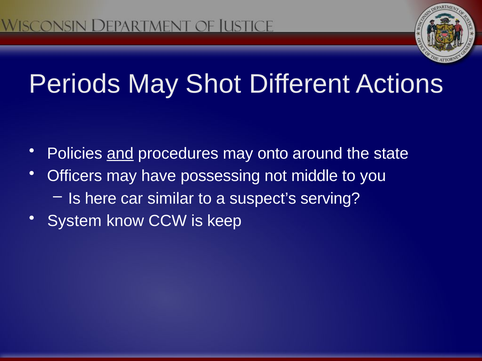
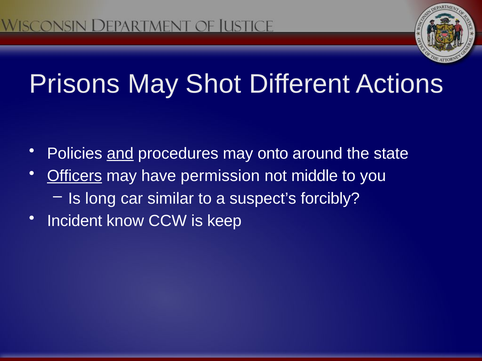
Periods: Periods -> Prisons
Officers underline: none -> present
possessing: possessing -> permission
here: here -> long
serving: serving -> forcibly
System: System -> Incident
